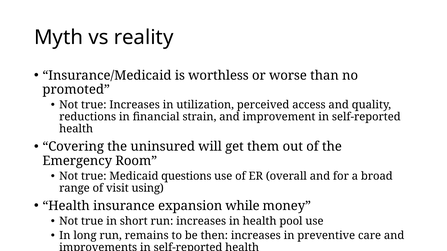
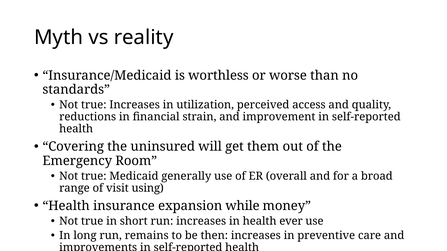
promoted: promoted -> standards
questions: questions -> generally
pool: pool -> ever
